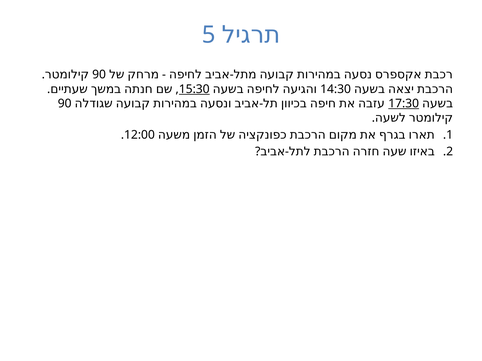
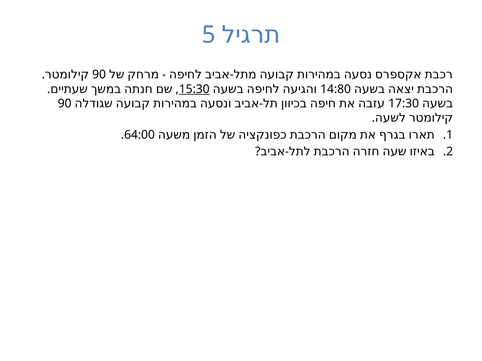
14:30: 14:30 -> 14:80
17:30 underline: present -> none
12:00: 12:00 -> 64:00
